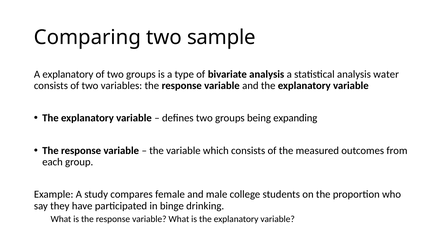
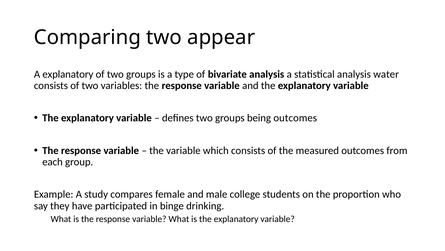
sample: sample -> appear
being expanding: expanding -> outcomes
